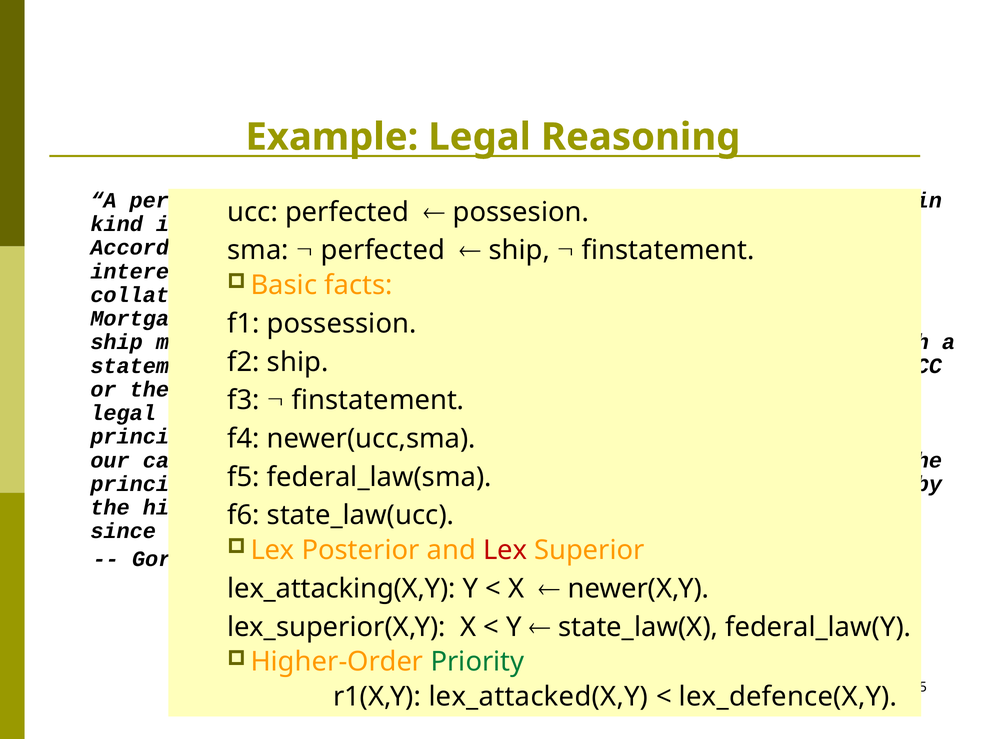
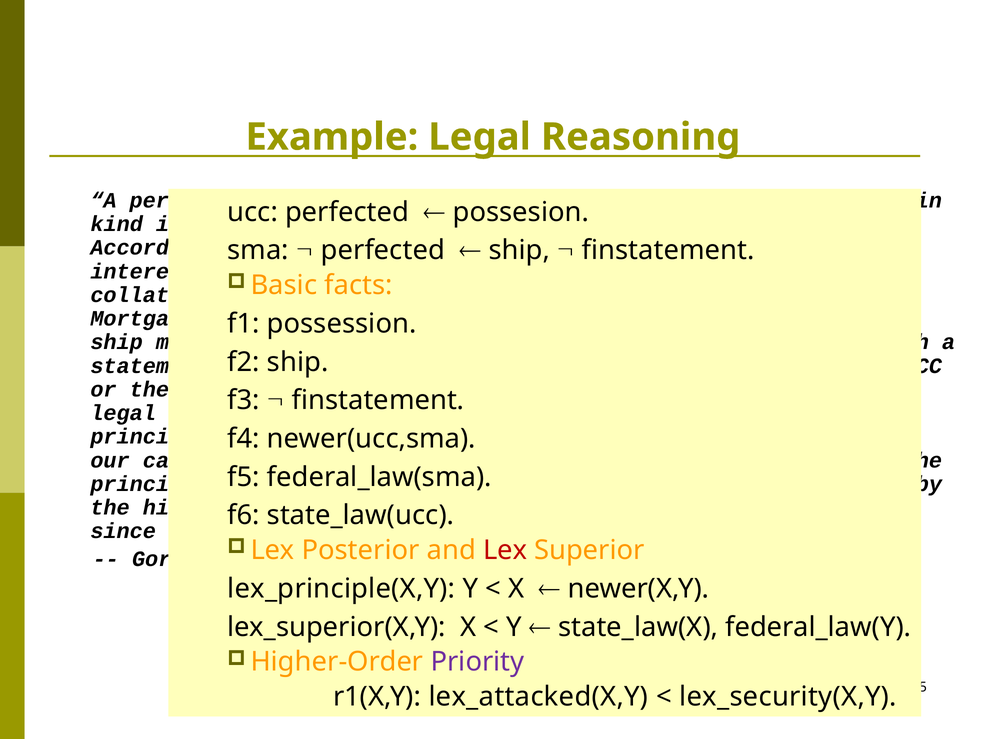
lex_attacking(X,Y: lex_attacking(X,Y -> lex_principle(X,Y
Priority colour: green -> purple
lex_defence(X,Y: lex_defence(X,Y -> lex_security(X,Y
